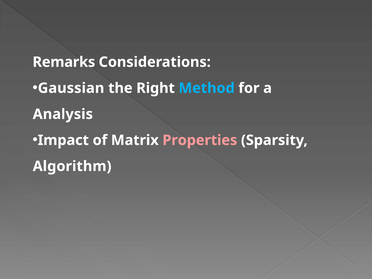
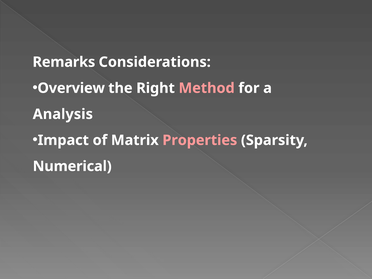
Gaussian: Gaussian -> Overview
Method colour: light blue -> pink
Algorithm: Algorithm -> Numerical
